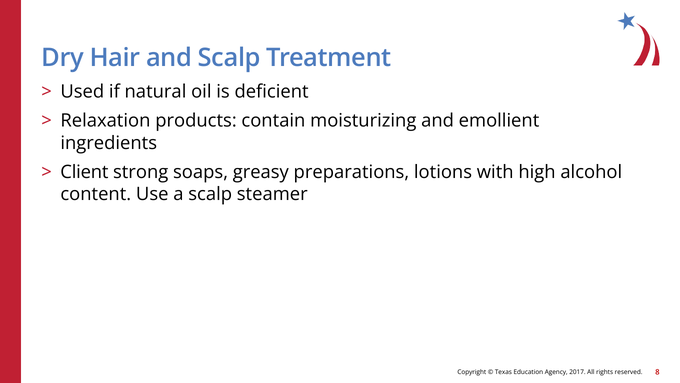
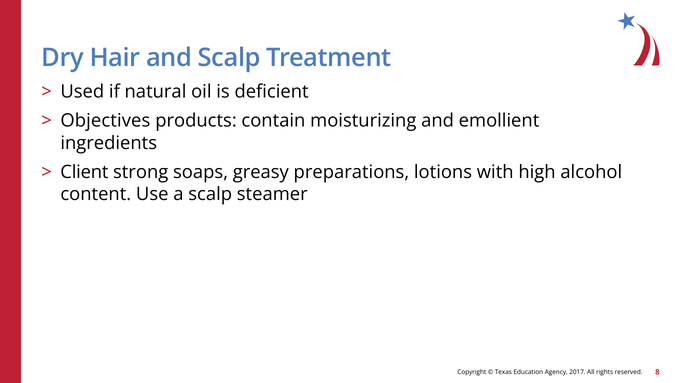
Relaxation: Relaxation -> Objectives
